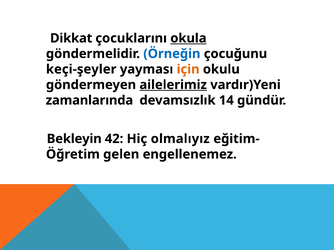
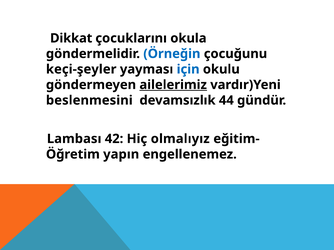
okula underline: present -> none
için colour: orange -> blue
zamanlarında: zamanlarında -> beslenmesini
14: 14 -> 44
Bekleyin: Bekleyin -> Lambası
gelen: gelen -> yapın
